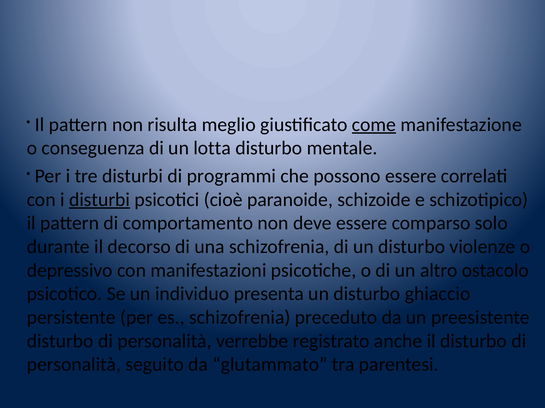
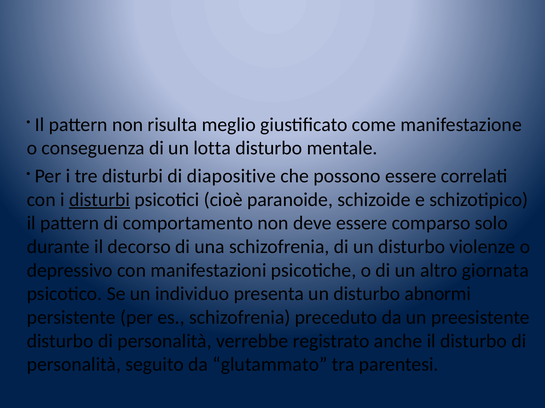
come underline: present -> none
programmi: programmi -> diapositive
ostacolo: ostacolo -> giornata
ghiaccio: ghiaccio -> abnormi
